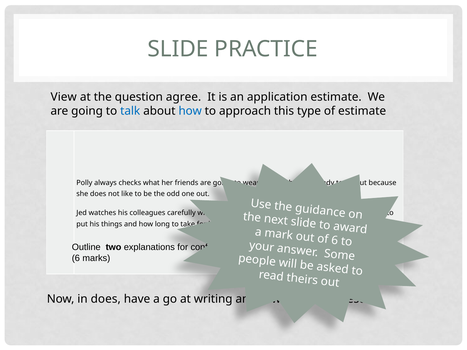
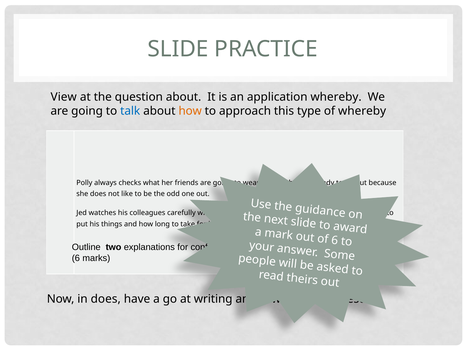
question agree: agree -> about
application estimate: estimate -> whereby
how at (190, 111) colour: blue -> orange
of estimate: estimate -> whereby
